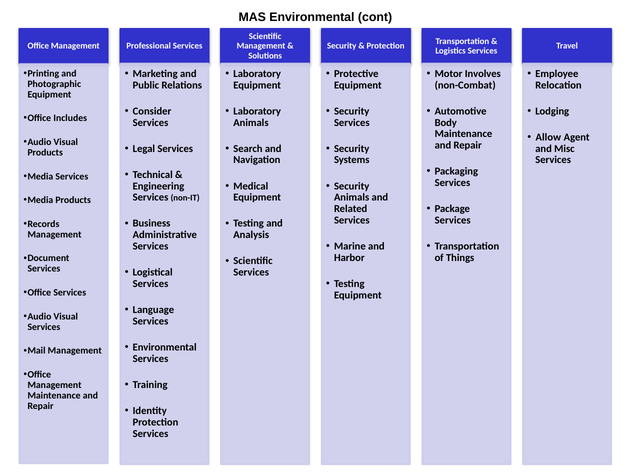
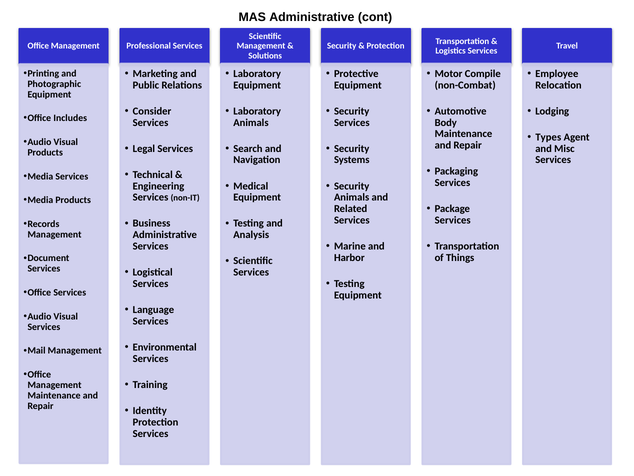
MAS Environmental: Environmental -> Administrative
Involves: Involves -> Compile
Allow: Allow -> Types
